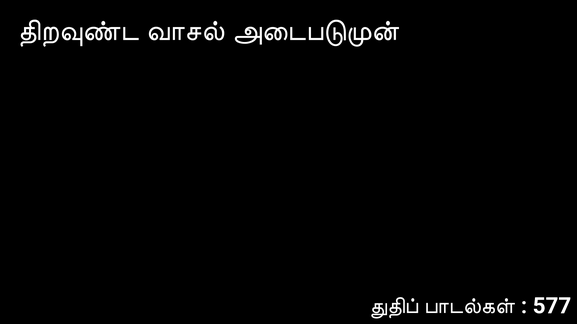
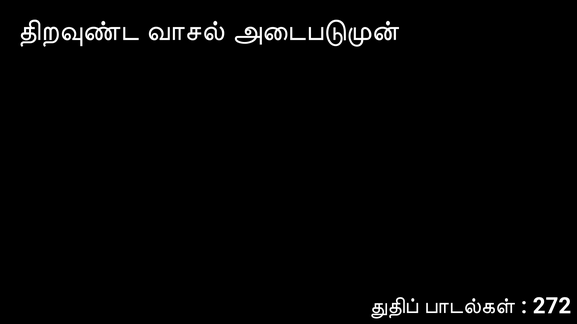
577: 577 -> 272
